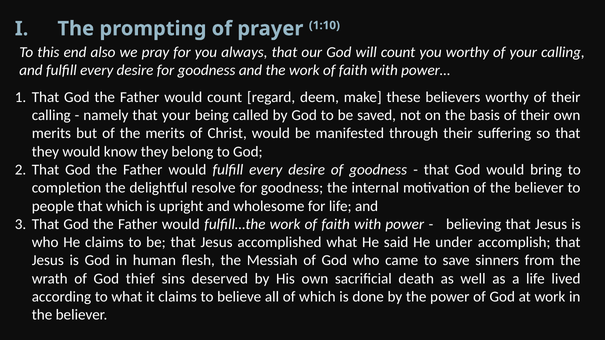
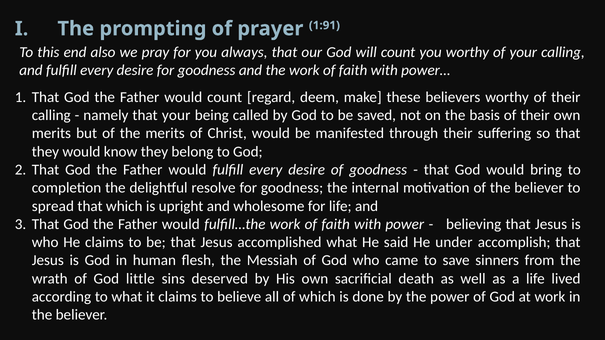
1:10: 1:10 -> 1:91
people: people -> spread
thief: thief -> little
